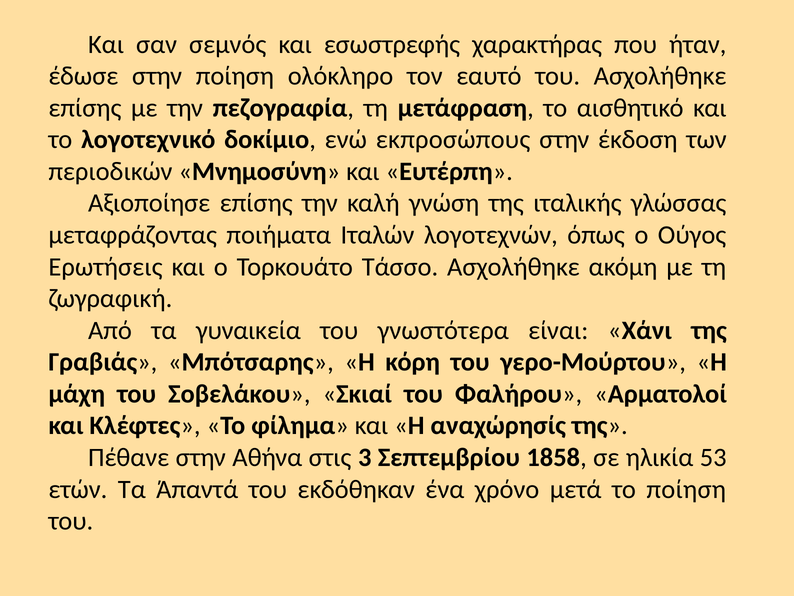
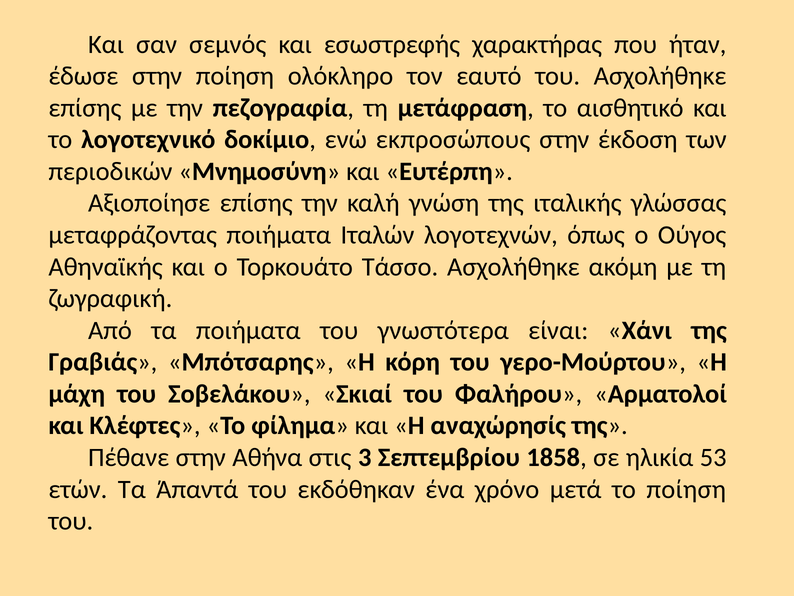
Ερωτήσεις: Ερωτήσεις -> Αθηναϊκής
τα γυναικεία: γυναικεία -> ποιήματα
